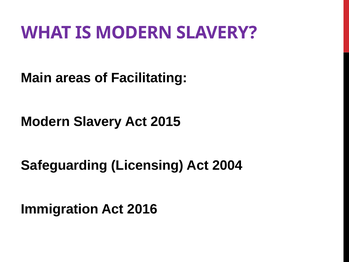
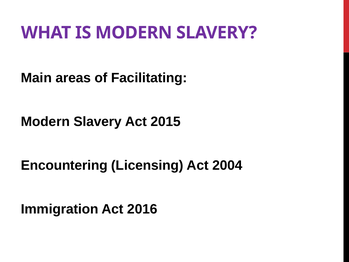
Safeguarding: Safeguarding -> Encountering
